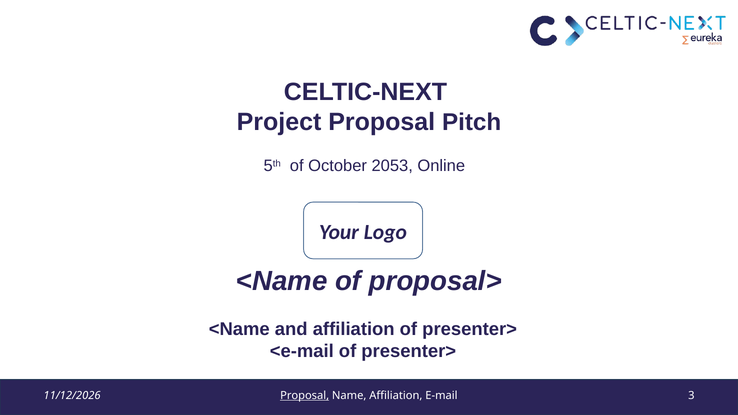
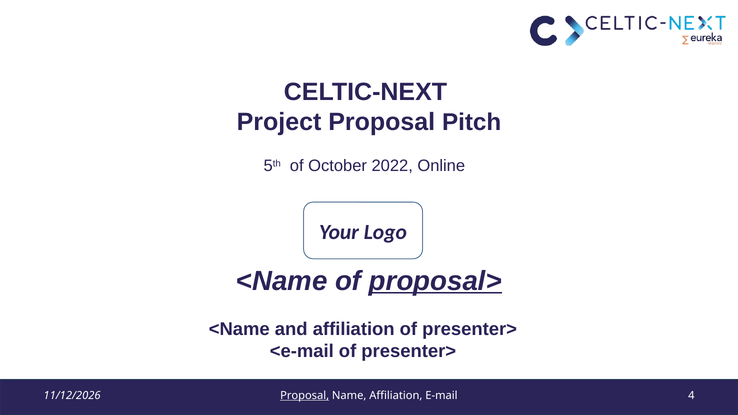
2053: 2053 -> 2022
proposal> underline: none -> present
3: 3 -> 4
